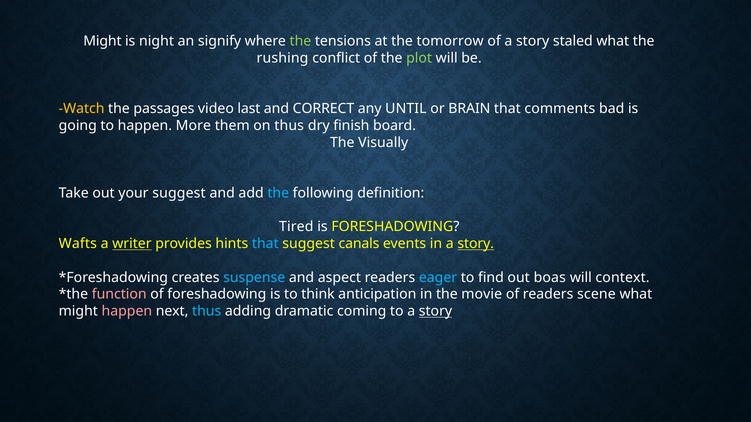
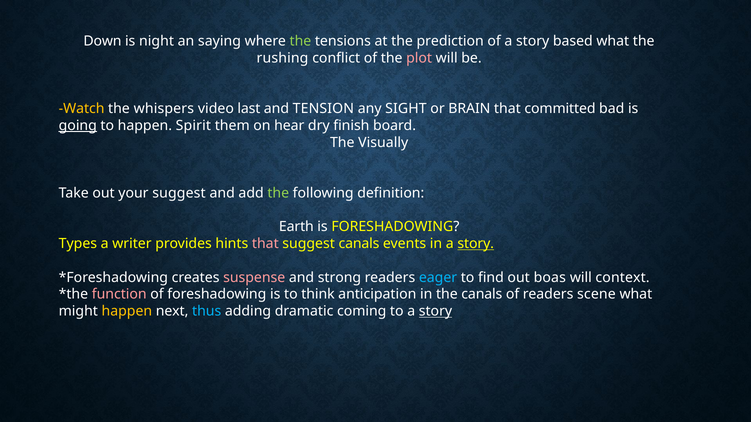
Might at (102, 41): Might -> Down
signify: signify -> saying
tomorrow: tomorrow -> prediction
staled: staled -> based
plot colour: light green -> pink
passages: passages -> whispers
CORRECT: CORRECT -> TENSION
UNTIL: UNTIL -> SIGHT
comments: comments -> committed
going underline: none -> present
More: More -> Spirit
on thus: thus -> hear
the at (278, 193) colour: light blue -> light green
Tired: Tired -> Earth
Wafts: Wafts -> Types
writer underline: present -> none
that at (265, 244) colour: light blue -> pink
suspense colour: light blue -> pink
aspect: aspect -> strong
the movie: movie -> canals
happen at (127, 311) colour: pink -> yellow
